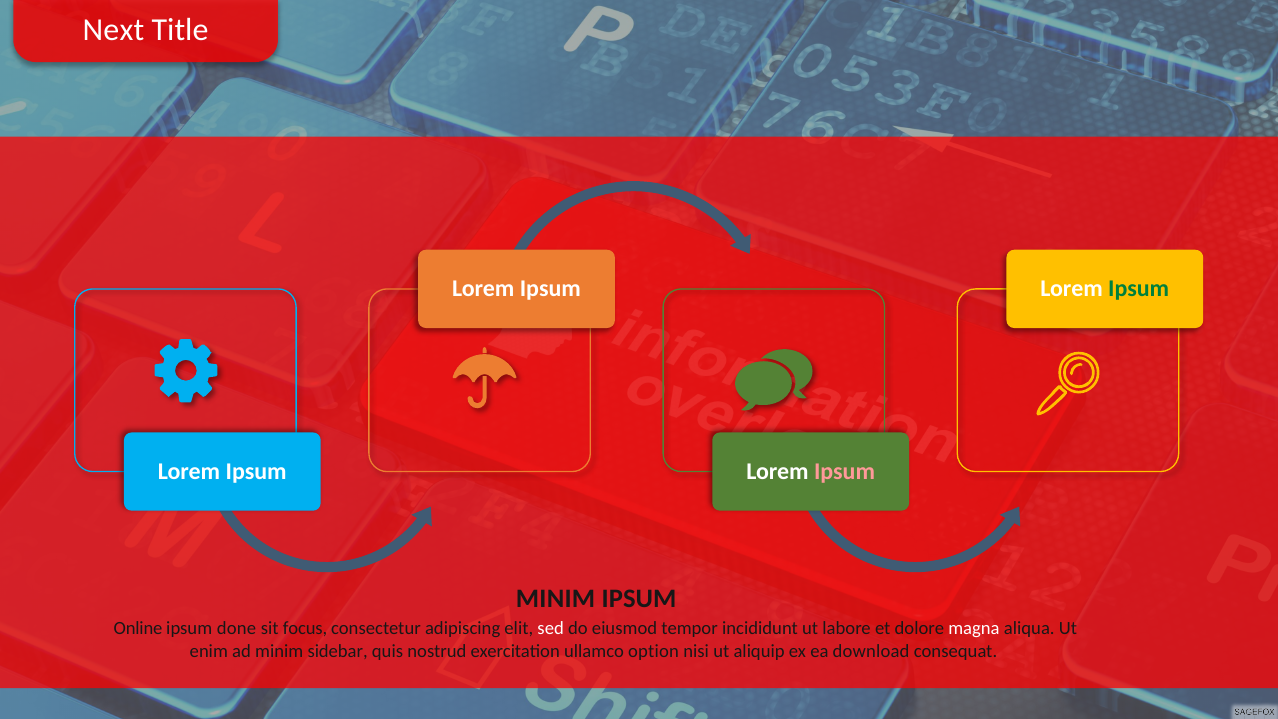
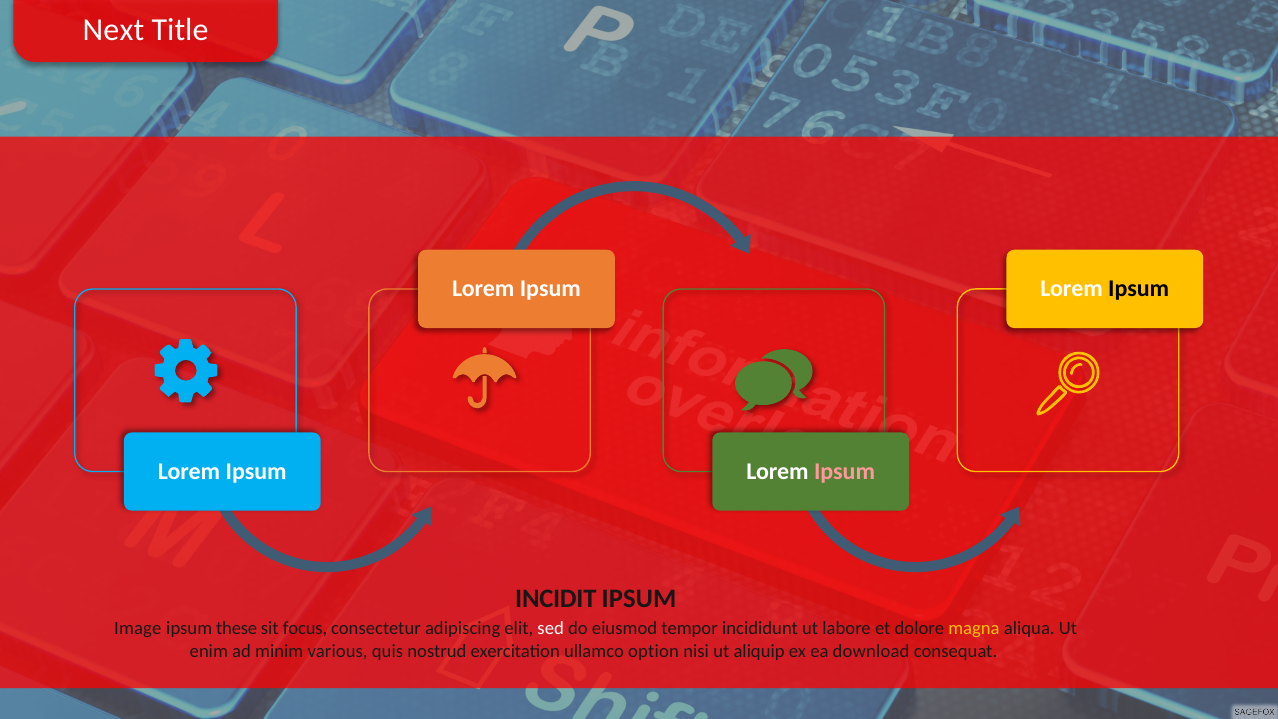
Ipsum at (1139, 289) colour: green -> black
MINIM at (556, 598): MINIM -> INCIDIT
Online: Online -> Image
done: done -> these
magna colour: white -> yellow
sidebar: sidebar -> various
